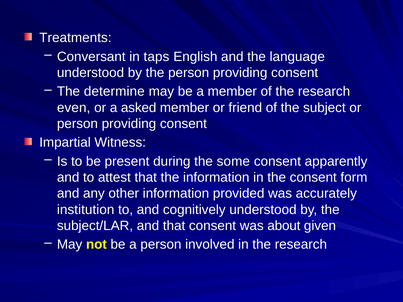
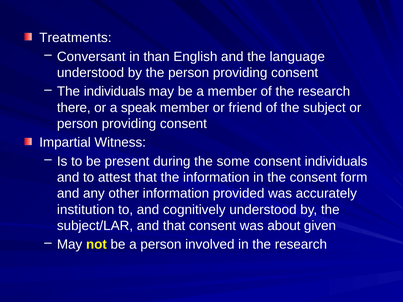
taps: taps -> than
The determine: determine -> individuals
even: even -> there
asked: asked -> speak
consent apparently: apparently -> individuals
